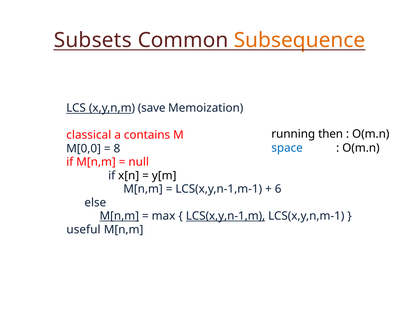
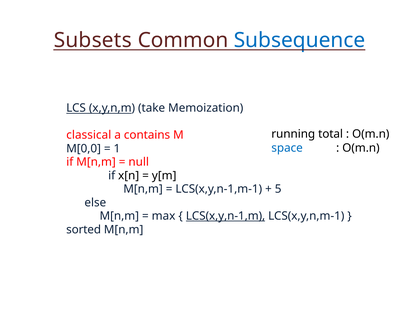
Subsequence colour: orange -> blue
save: save -> take
then: then -> total
8: 8 -> 1
6: 6 -> 5
M[n,m at (119, 216) underline: present -> none
useful: useful -> sorted
